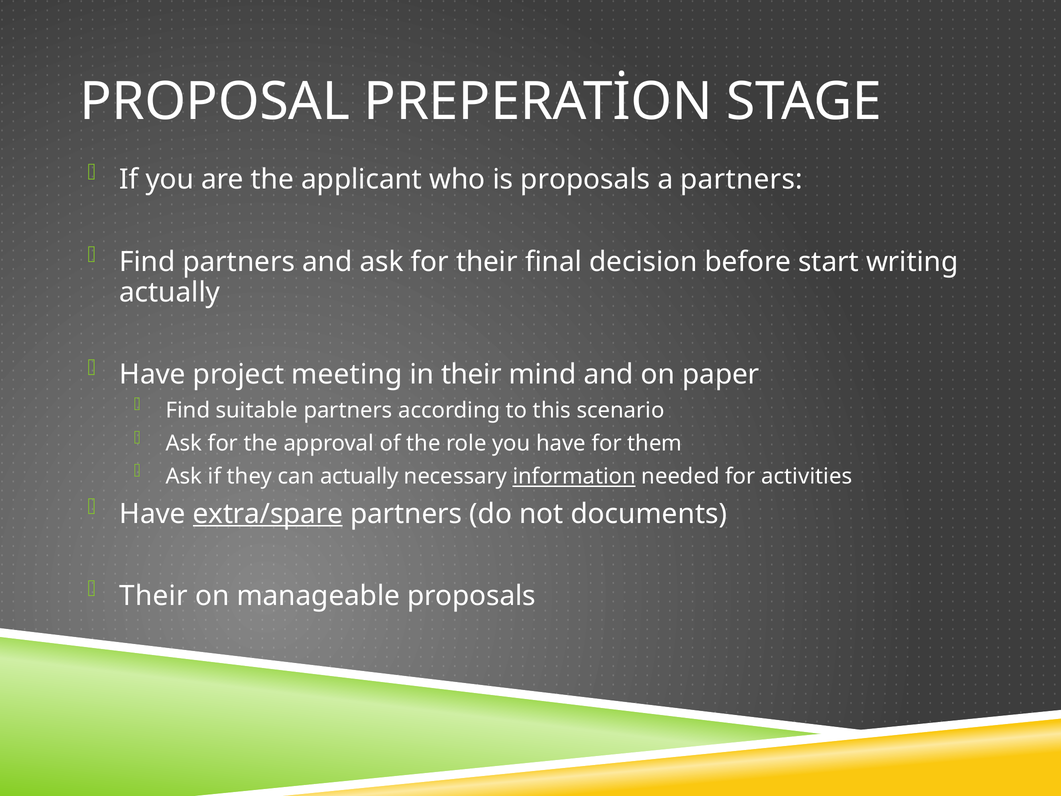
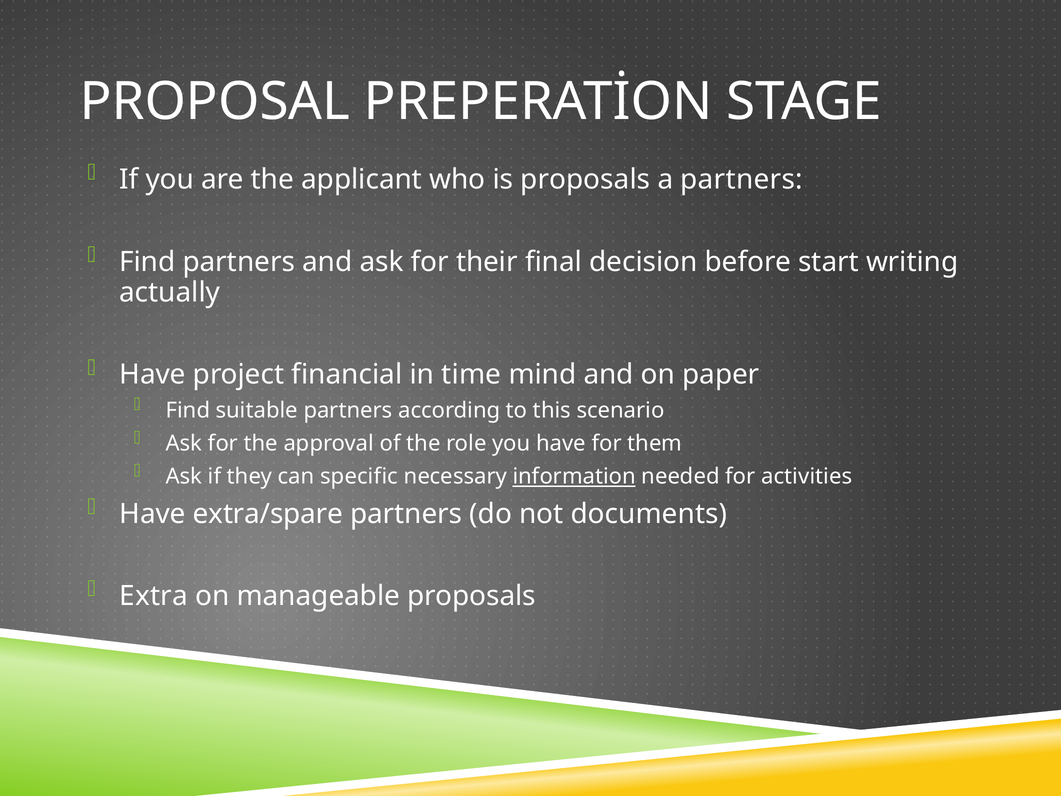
meeting: meeting -> financial
in their: their -> time
can actually: actually -> specific
extra/spare underline: present -> none
Their at (154, 596): Their -> Extra
